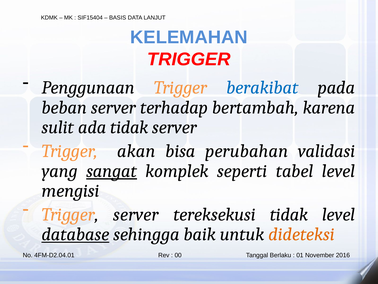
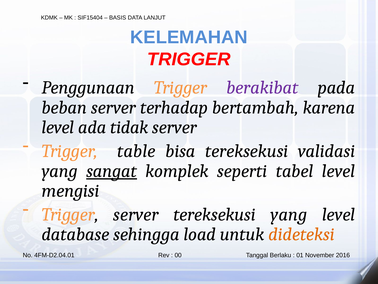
berakibat colour: blue -> purple
sulit at (58, 127): sulit -> level
akan: akan -> table
bisa perubahan: perubahan -> tereksekusi
tereksekusi tidak: tidak -> yang
database underline: present -> none
baik: baik -> load
